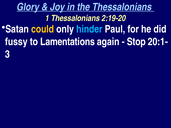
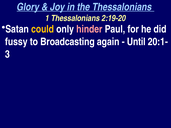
hinder colour: light blue -> pink
Lamentations: Lamentations -> Broadcasting
Stop: Stop -> Until
